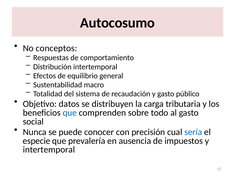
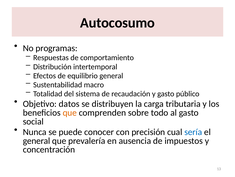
conceptos: conceptos -> programas
que at (70, 112) colour: blue -> orange
especie at (37, 140): especie -> general
intertemporal at (49, 149): intertemporal -> concentración
